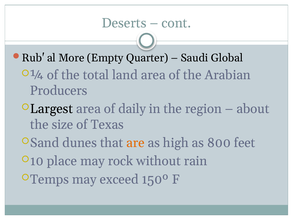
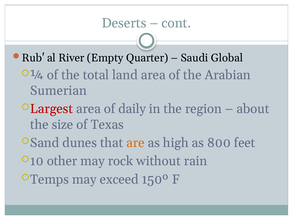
More: More -> River
Producers: Producers -> Sumerian
Largest colour: black -> red
place: place -> other
